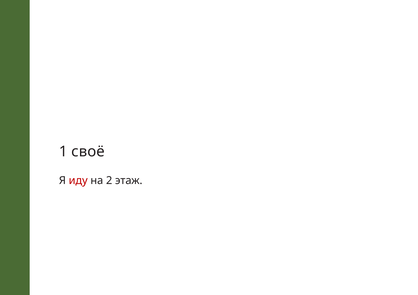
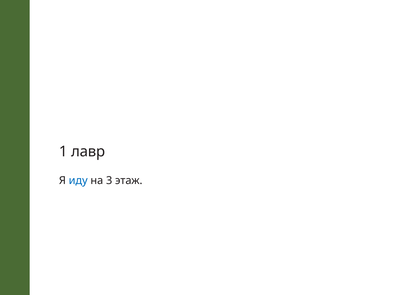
своё: своё -> лавр
иду colour: red -> blue
2: 2 -> 3
